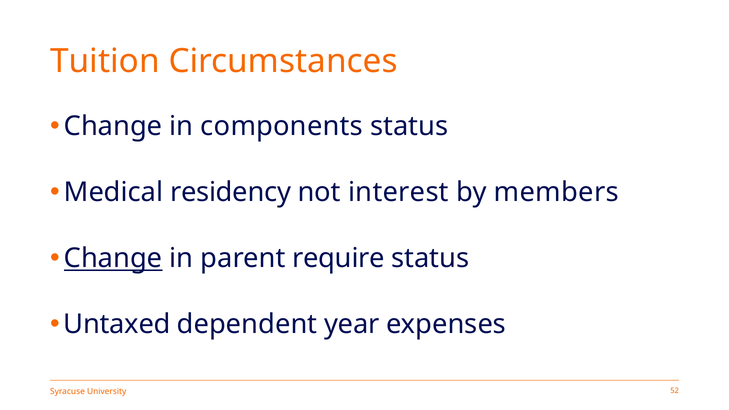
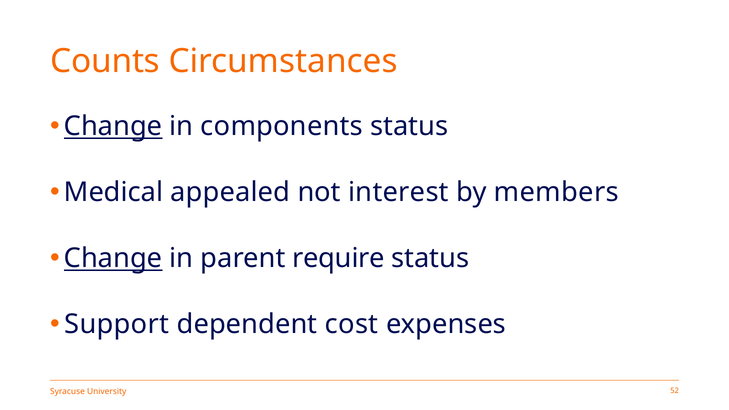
Tuition: Tuition -> Counts
Change at (113, 126) underline: none -> present
residency: residency -> appealed
Untaxed: Untaxed -> Support
year: year -> cost
